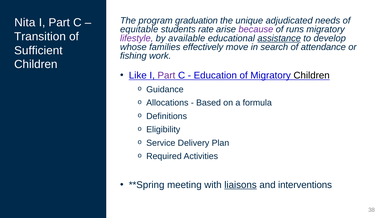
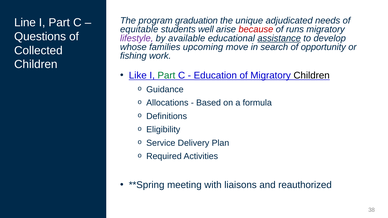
Nita: Nita -> Line
rate: rate -> well
because colour: purple -> red
Transition: Transition -> Questions
effectively: effectively -> upcoming
attendance: attendance -> opportunity
Sufficient: Sufficient -> Collected
Part at (166, 76) colour: purple -> green
liaisons underline: present -> none
interventions: interventions -> reauthorized
